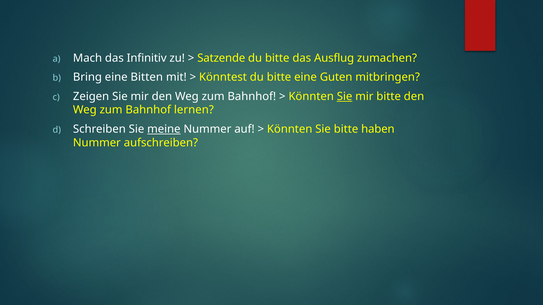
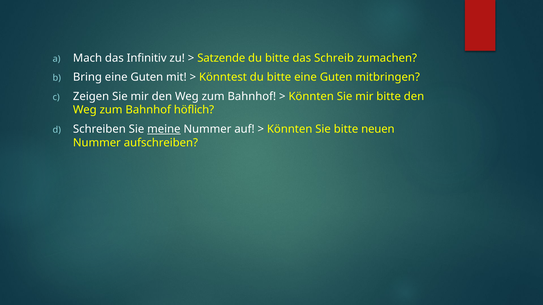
Ausflug: Ausflug -> Schreib
Bring eine Bitten: Bitten -> Guten
Sie at (345, 97) underline: present -> none
lernen: lernen -> höflich
haben: haben -> neuen
